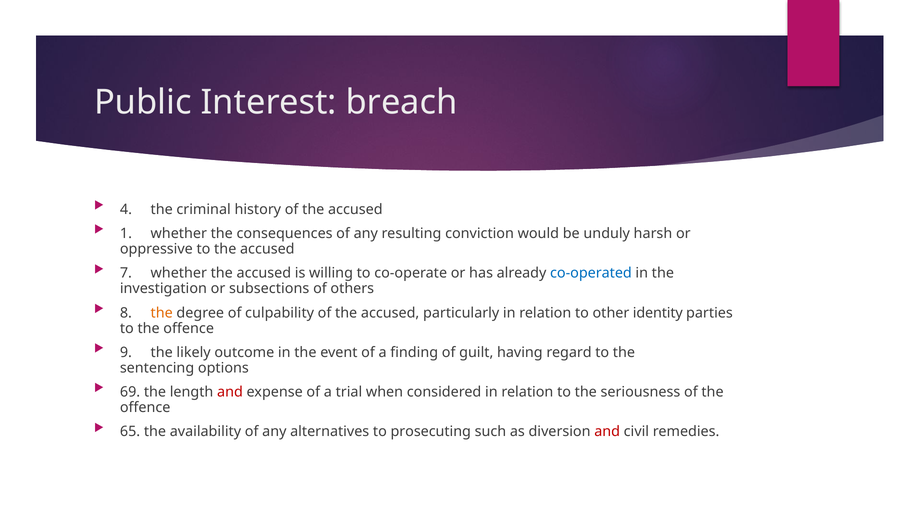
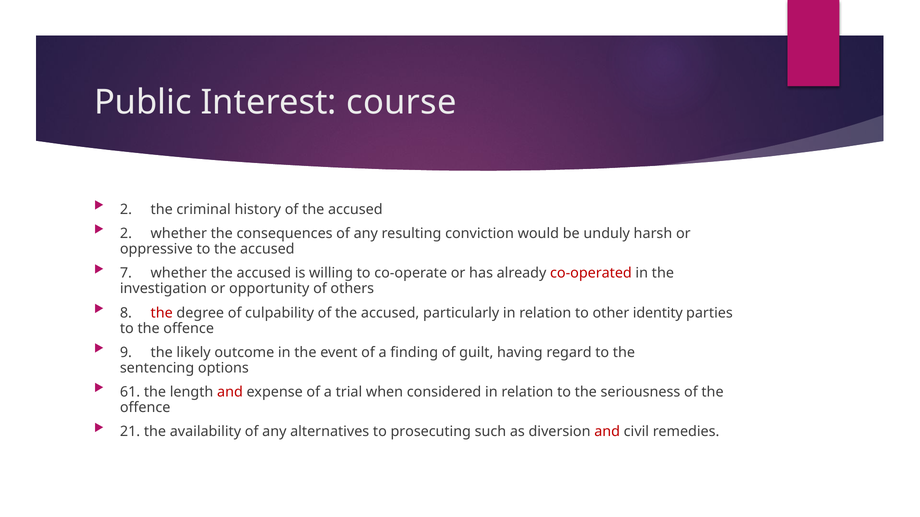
breach: breach -> course
4 at (126, 210): 4 -> 2
1 at (126, 234): 1 -> 2
co-operated colour: blue -> red
subsections: subsections -> opportunity
the at (162, 313) colour: orange -> red
69: 69 -> 61
65: 65 -> 21
